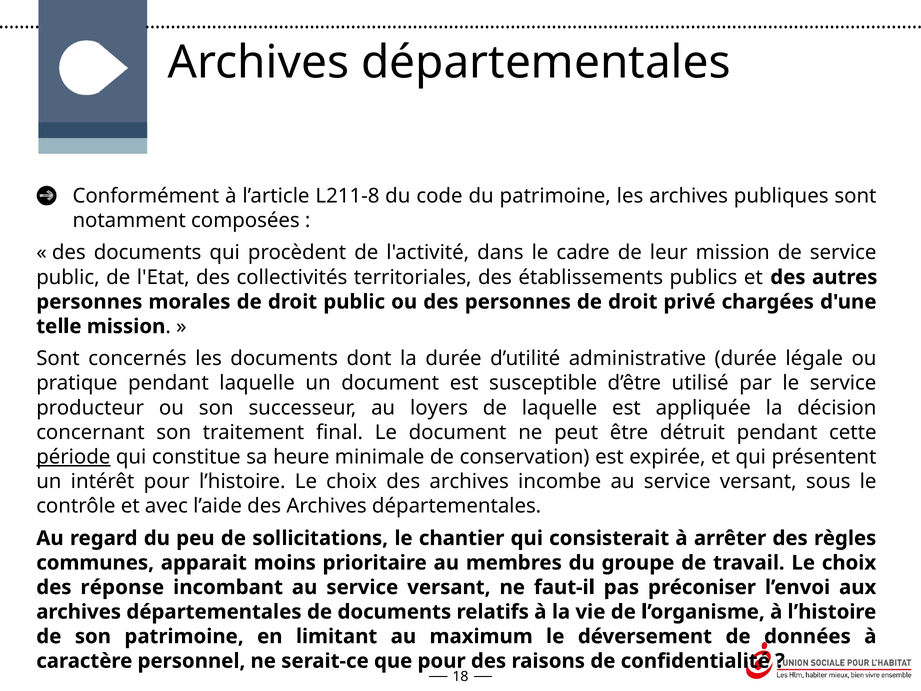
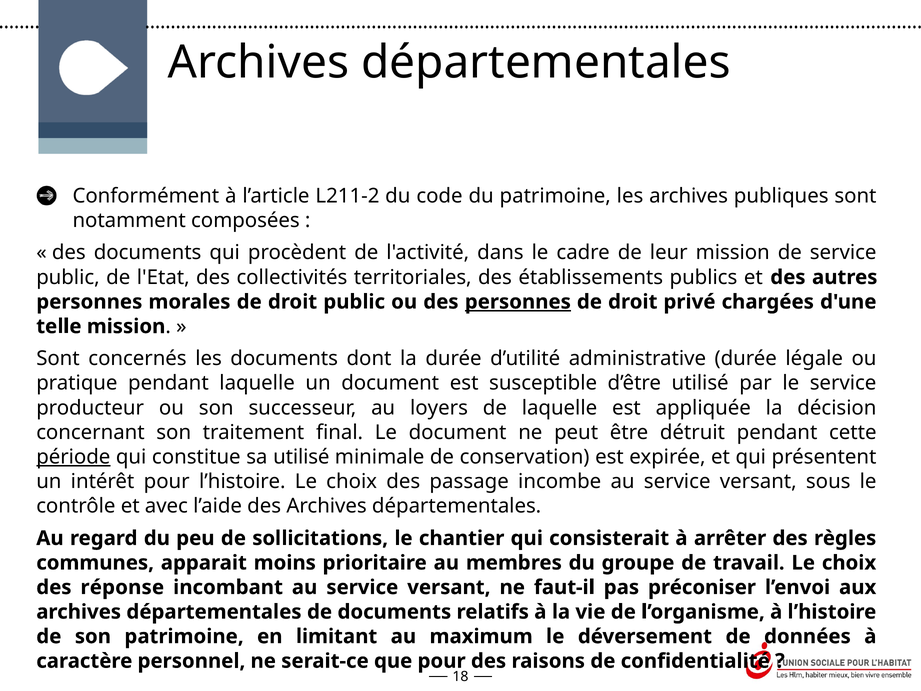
L211-8: L211-8 -> L211-2
personnes at (518, 302) underline: none -> present
sa heure: heure -> utilisé
choix des archives: archives -> passage
